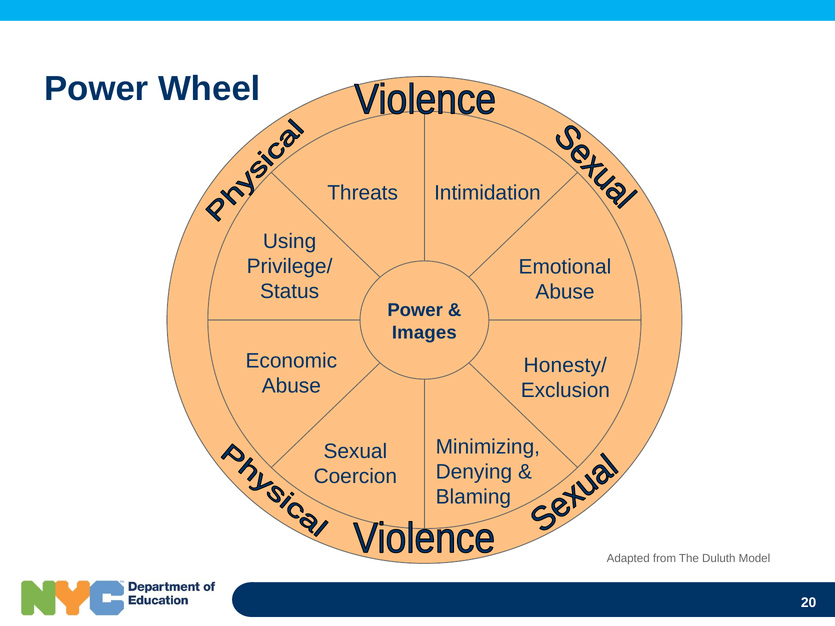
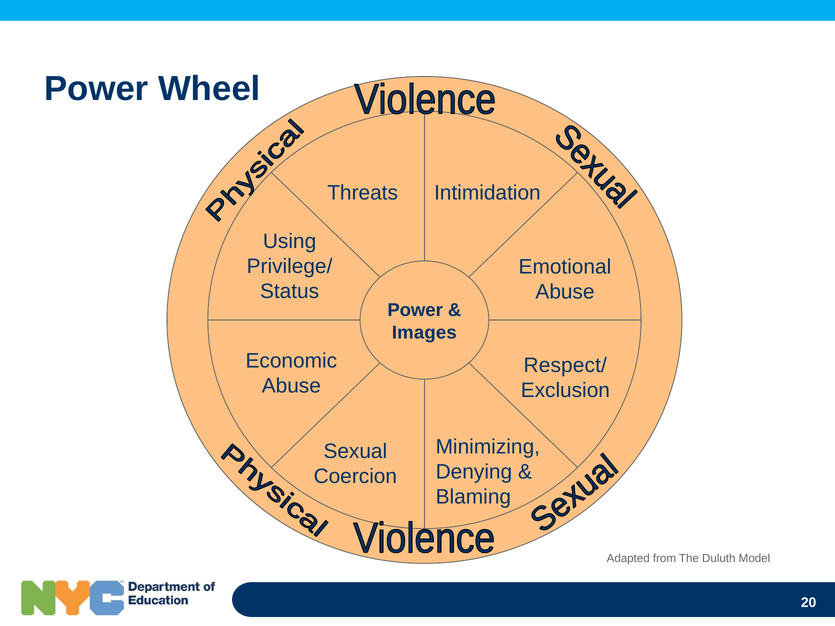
Honesty/: Honesty/ -> Respect/
